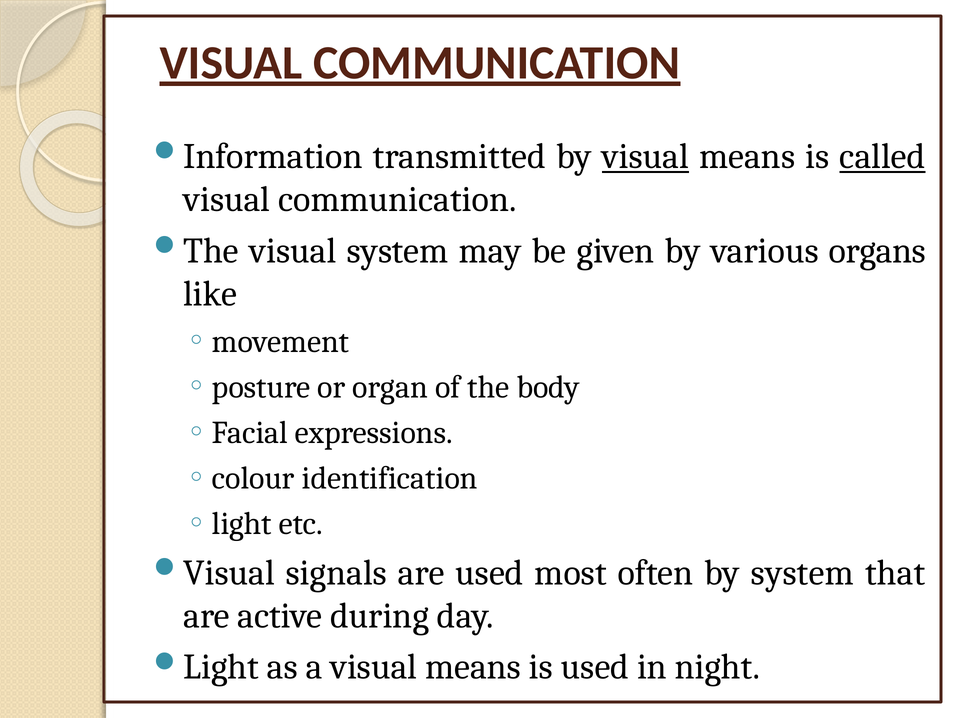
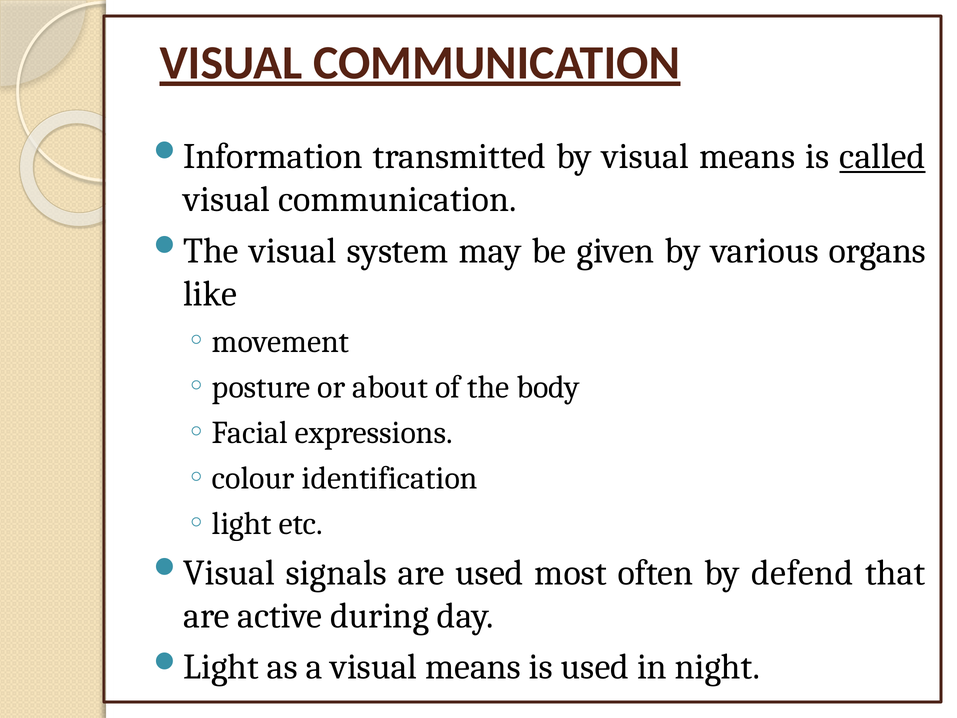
visual at (645, 156) underline: present -> none
organ: organ -> about
by system: system -> defend
